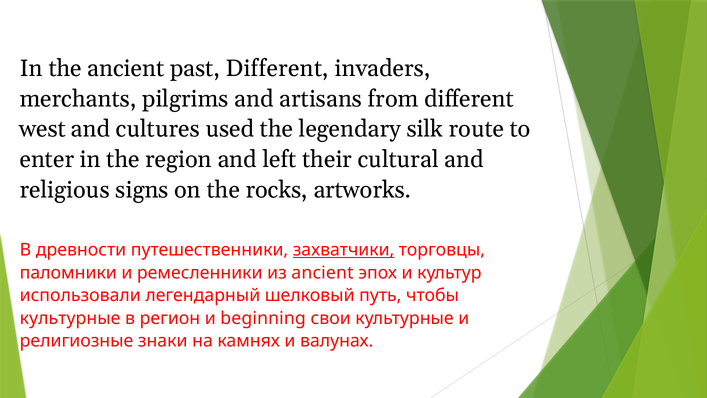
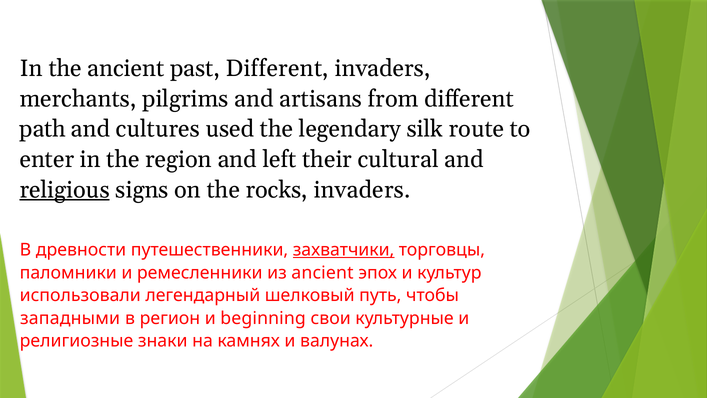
west: west -> path
religious underline: none -> present
rocks artworks: artworks -> invaders
культурные at (70, 318): культурные -> западными
